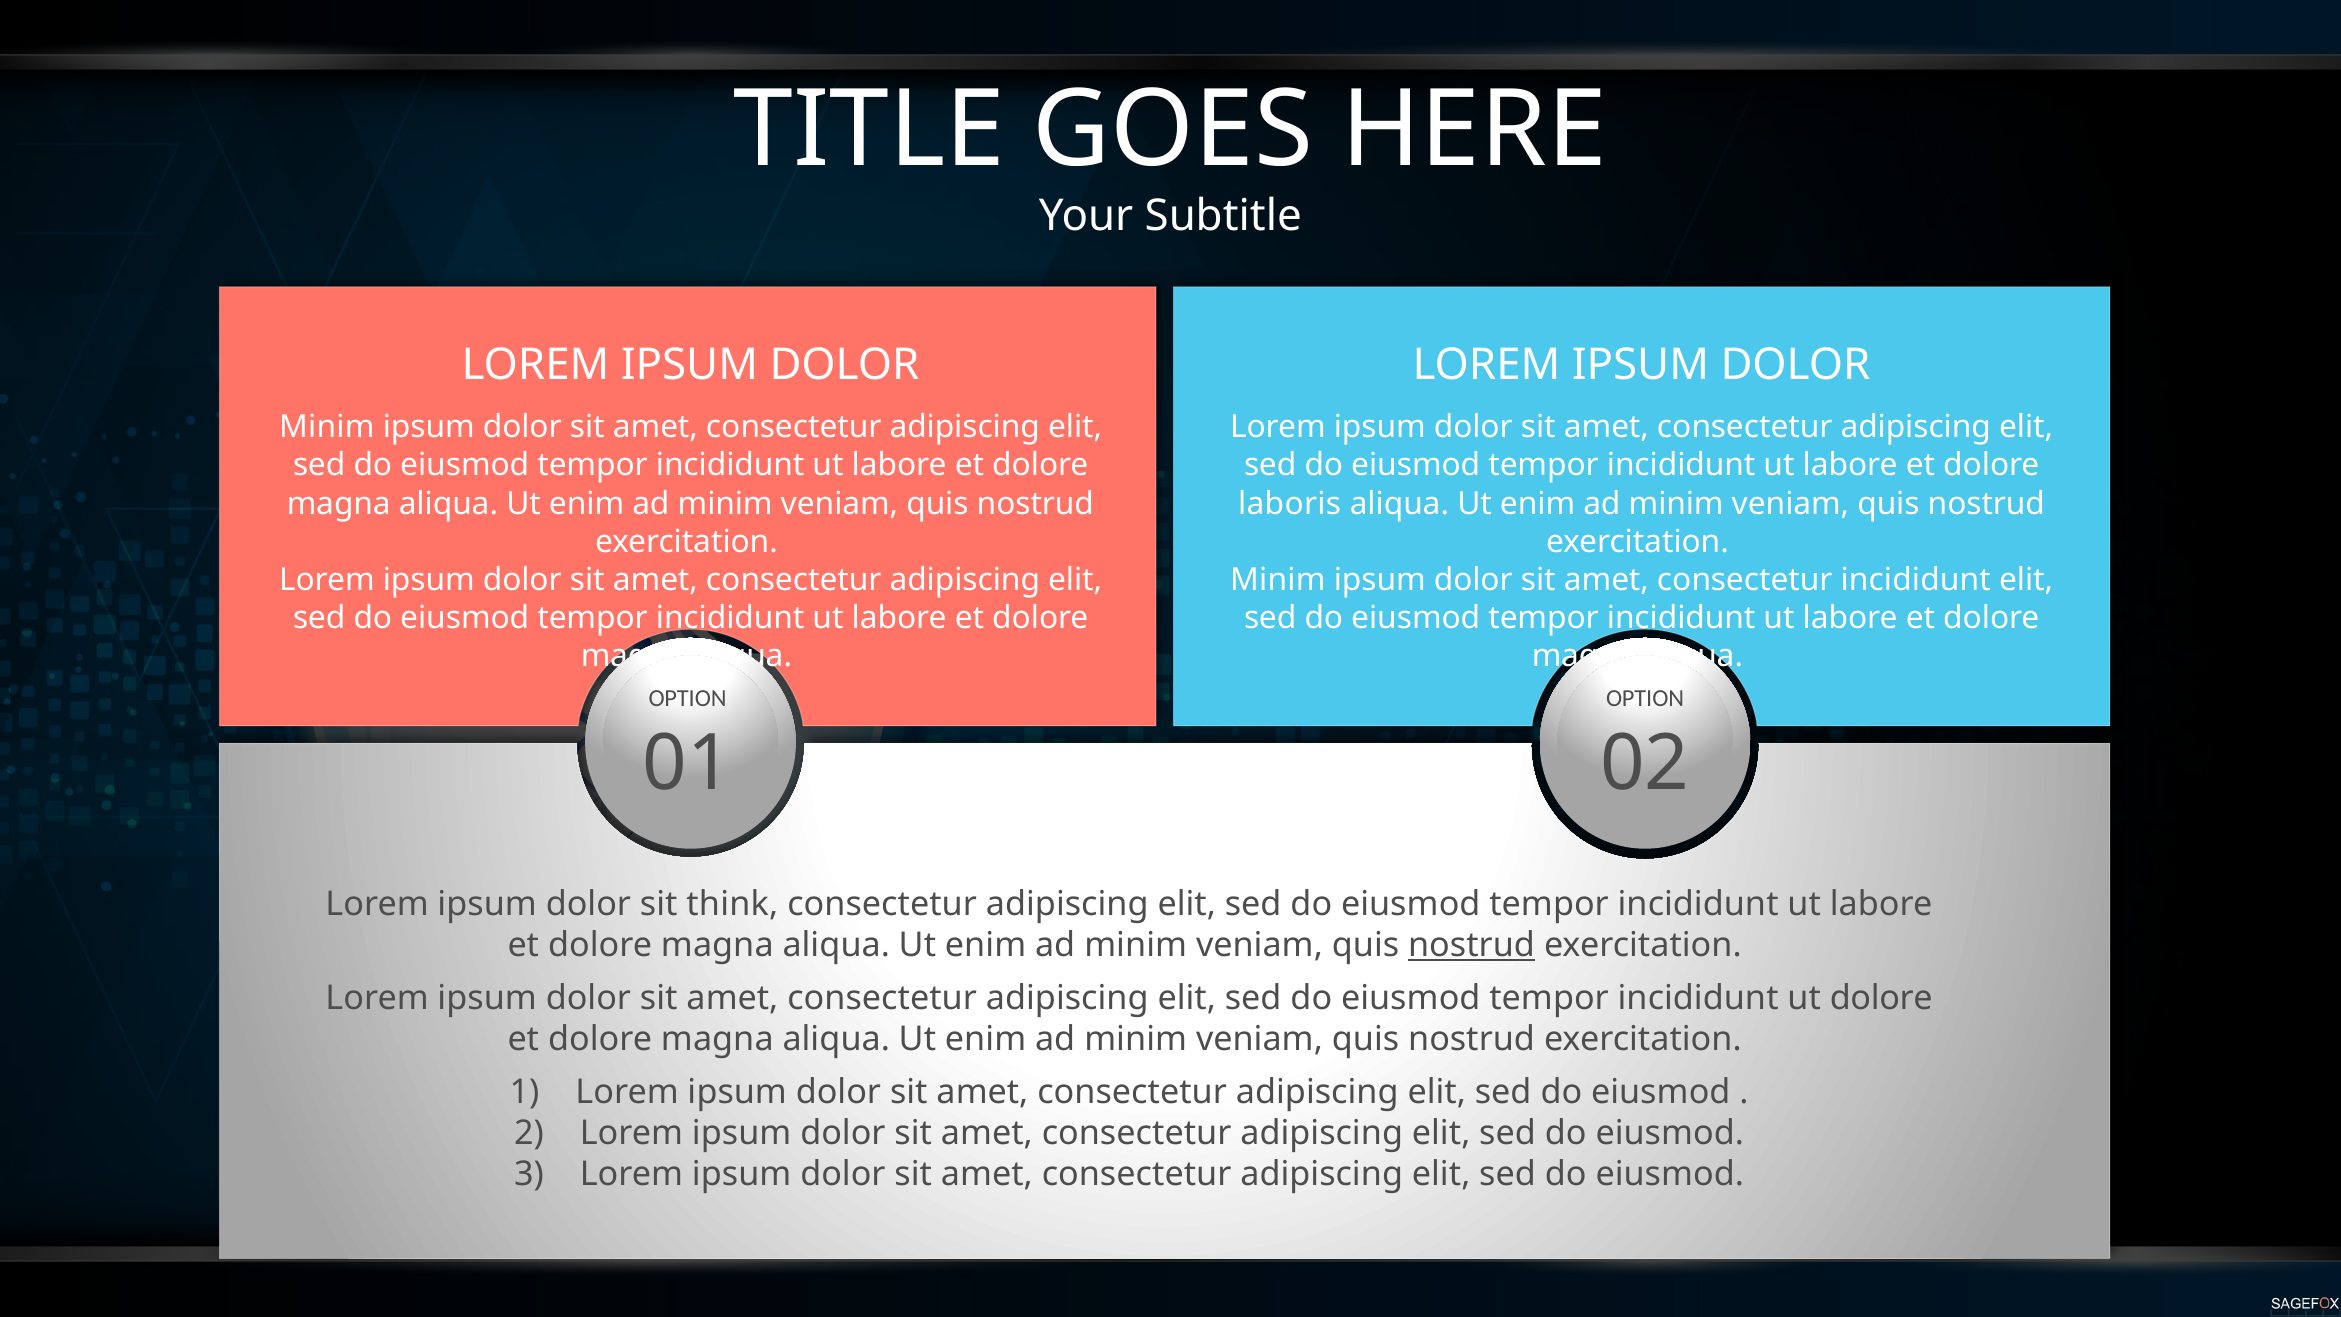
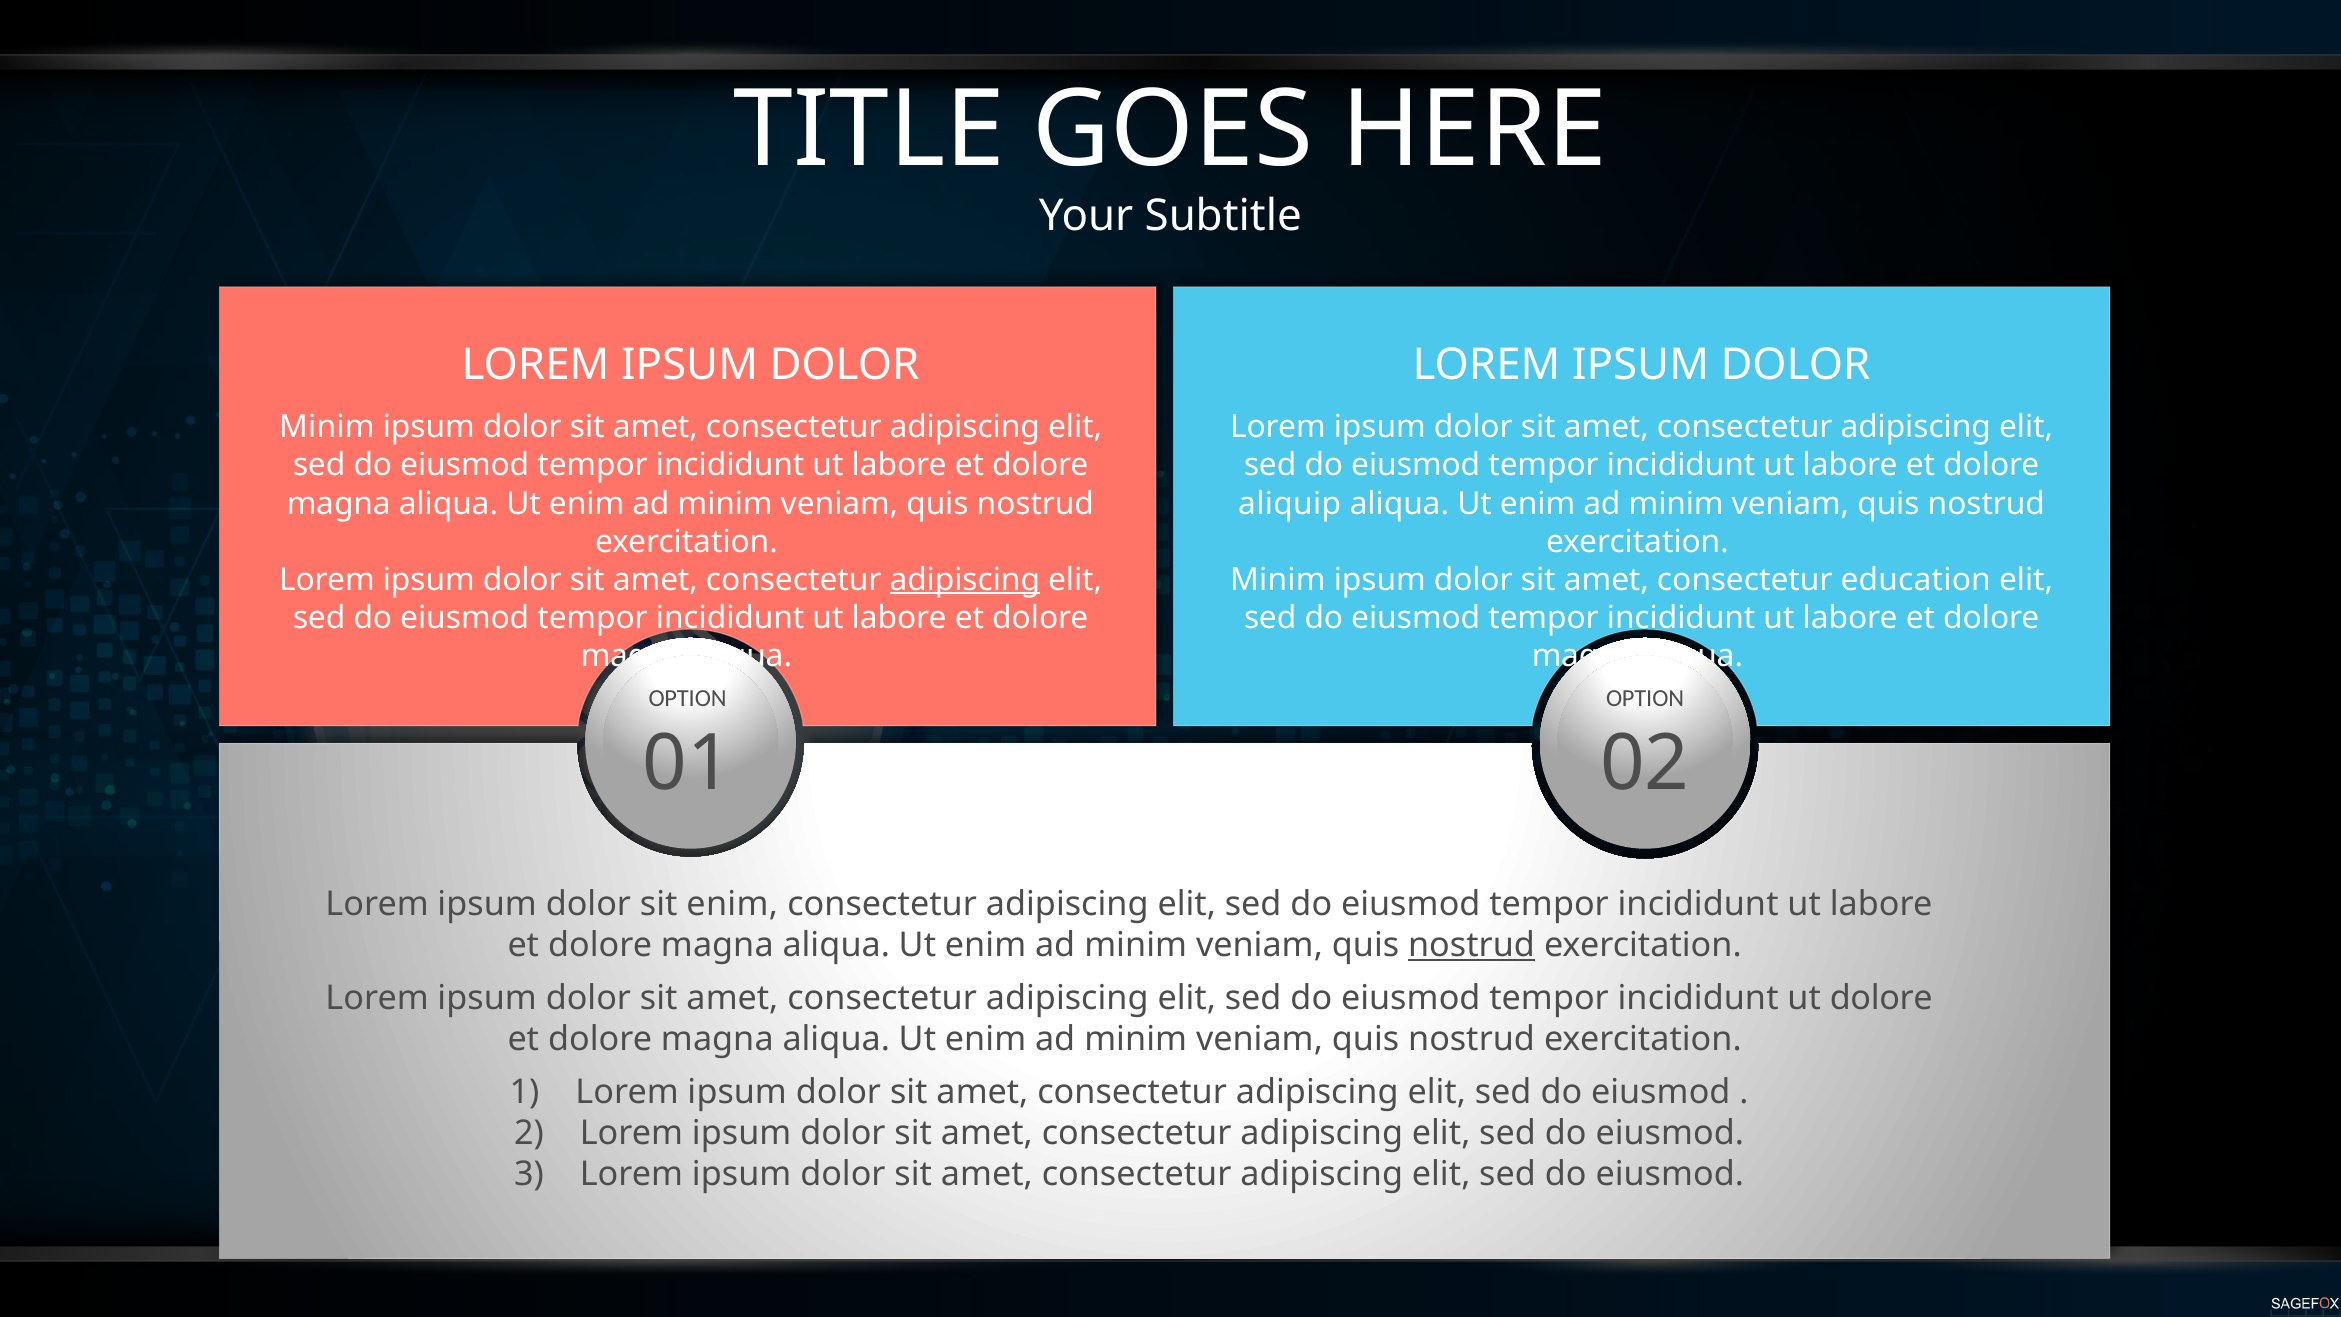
laboris: laboris -> aliquip
adipiscing at (965, 580) underline: none -> present
incididunt at (1916, 580): incididunt -> education
sit think: think -> enim
